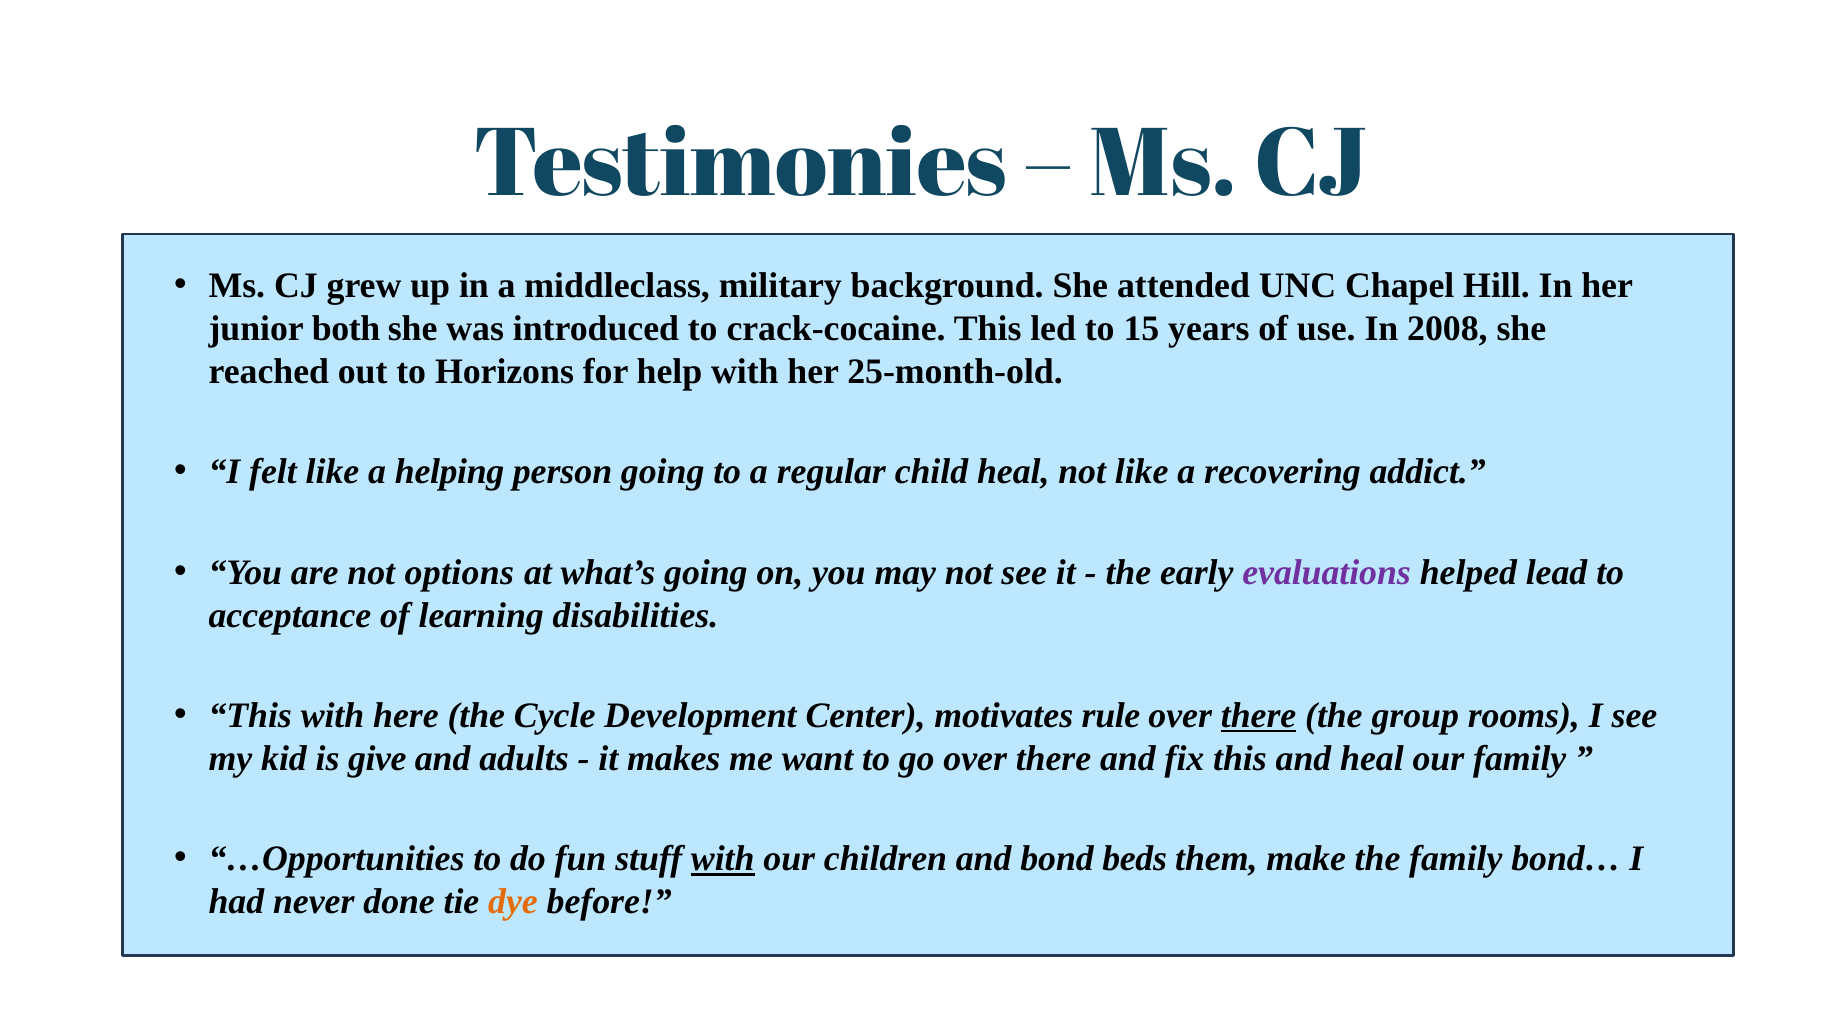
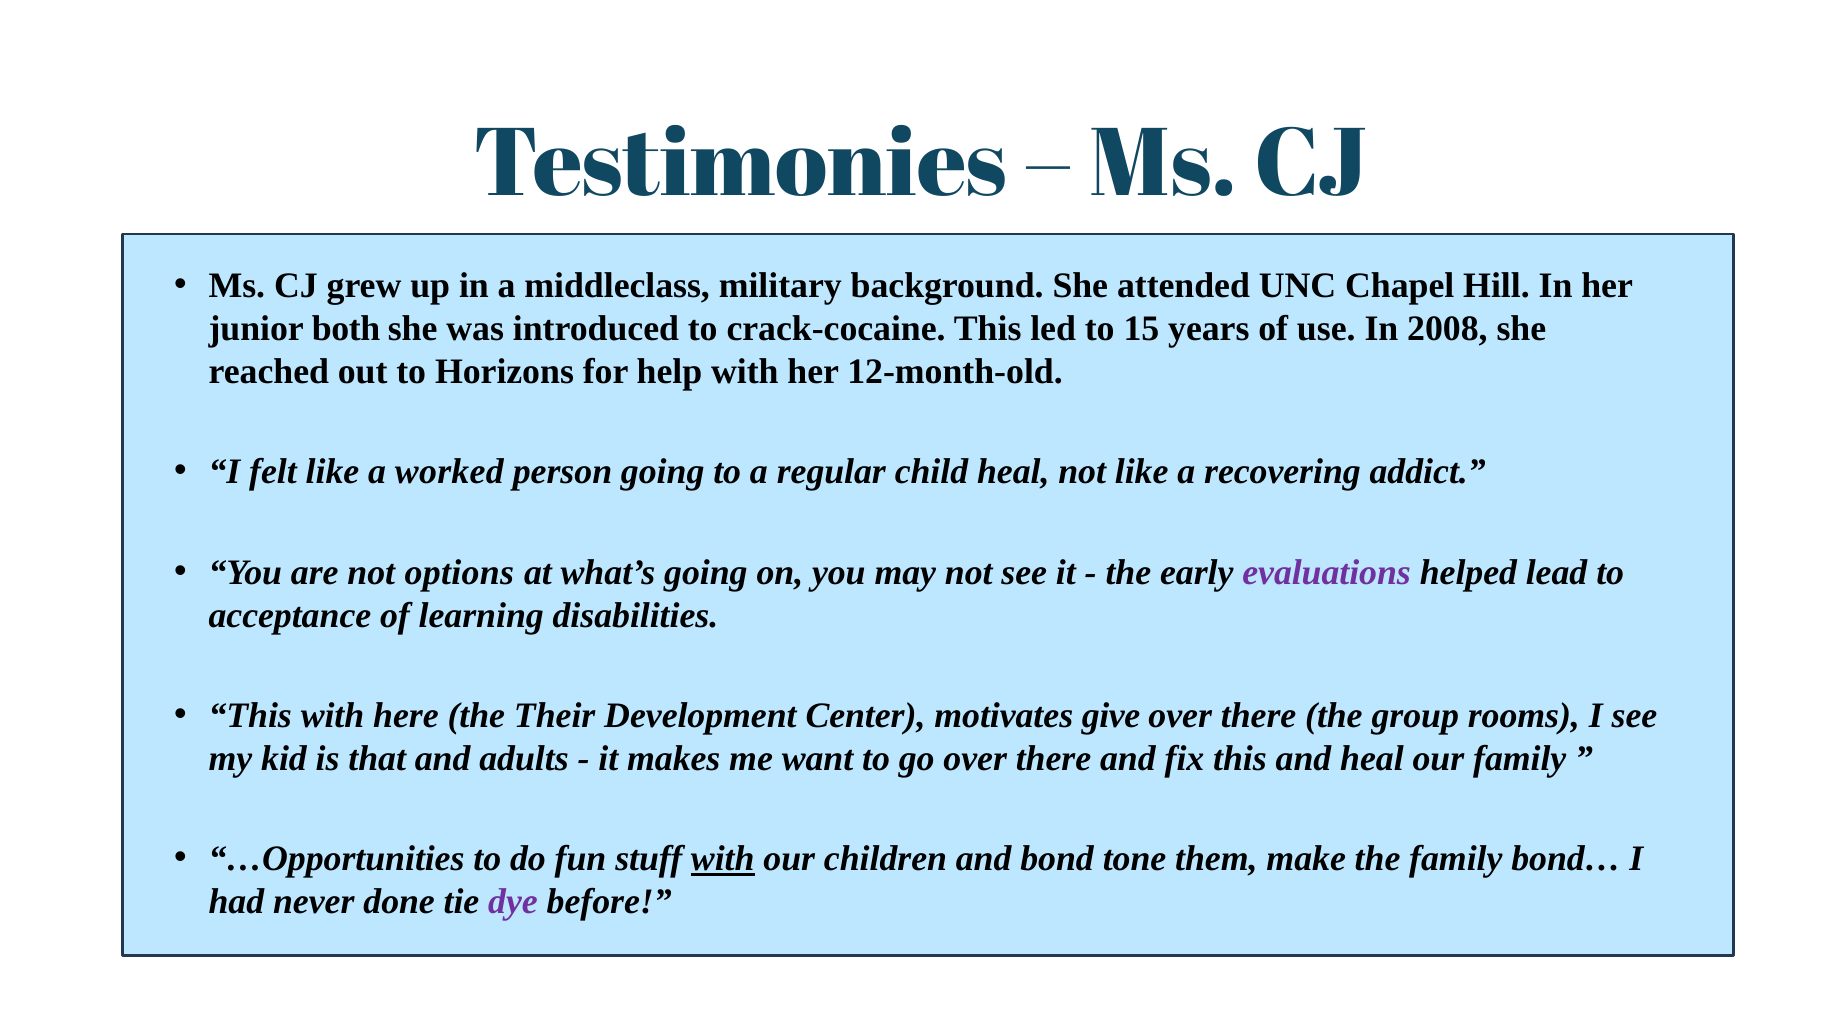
25-month-old: 25-month-old -> 12-month-old
helping: helping -> worked
Cycle: Cycle -> Their
rule: rule -> give
there at (1259, 715) underline: present -> none
give: give -> that
beds: beds -> tone
dye colour: orange -> purple
